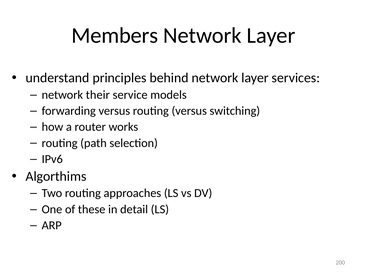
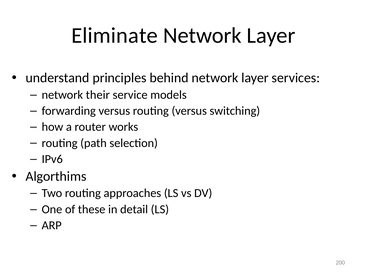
Members: Members -> Eliminate
